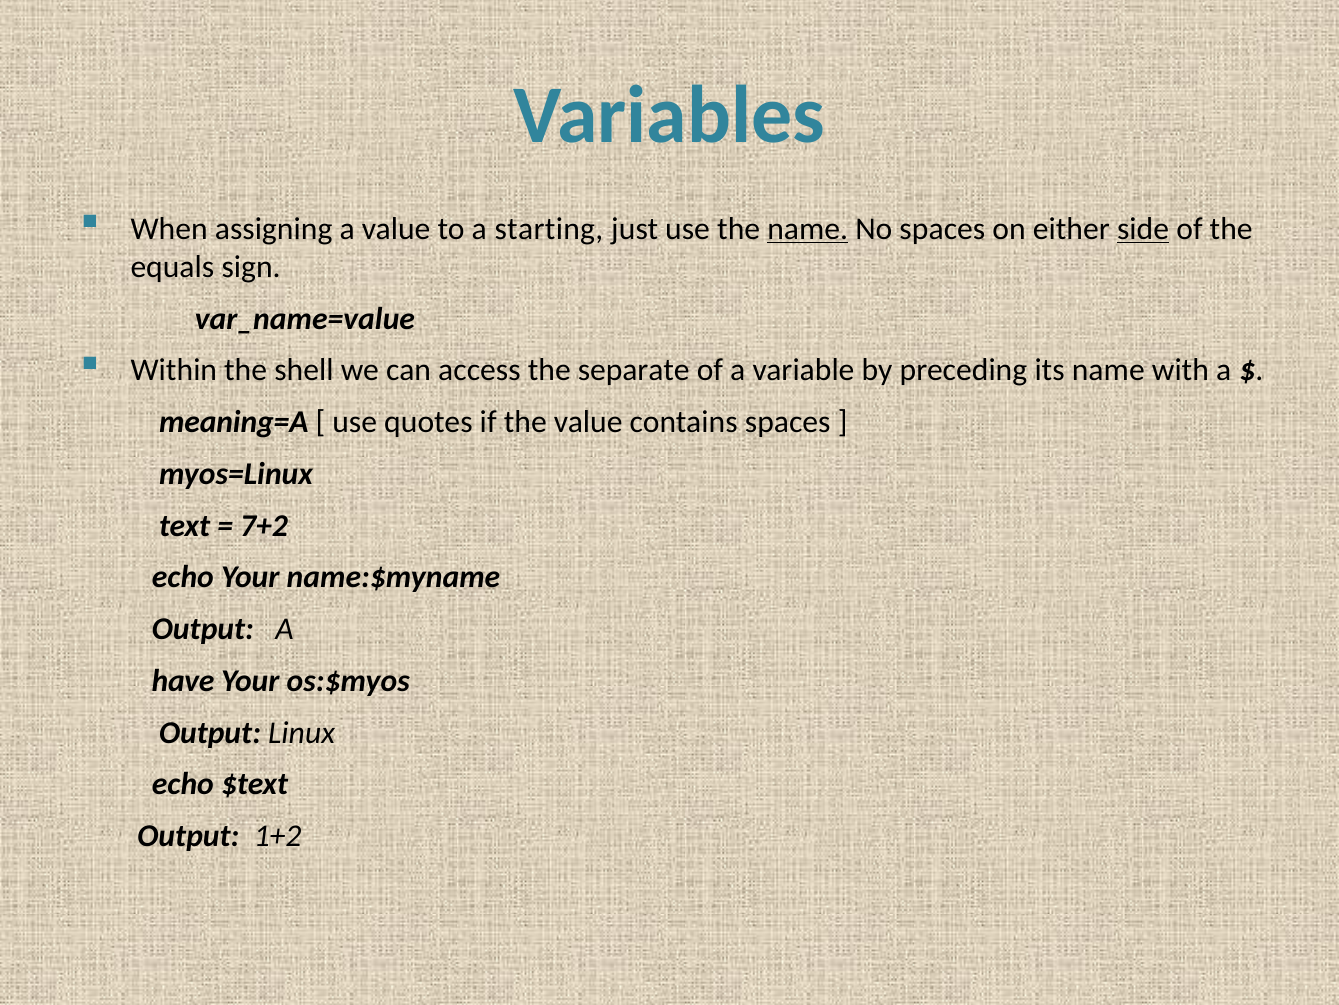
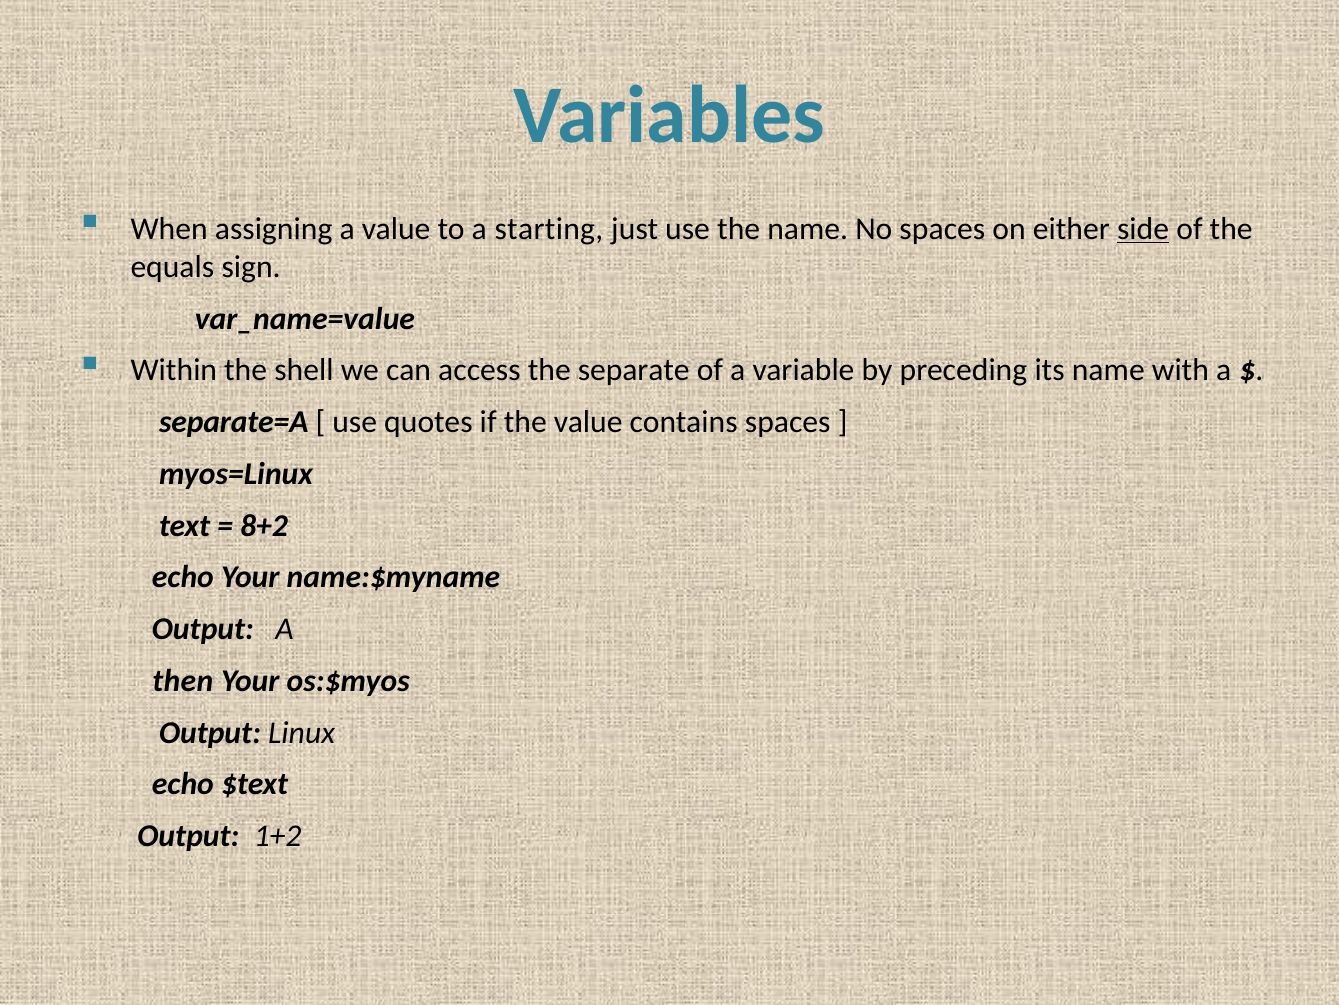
name at (808, 229) underline: present -> none
meaning=A: meaning=A -> separate=A
7+2: 7+2 -> 8+2
have: have -> then
